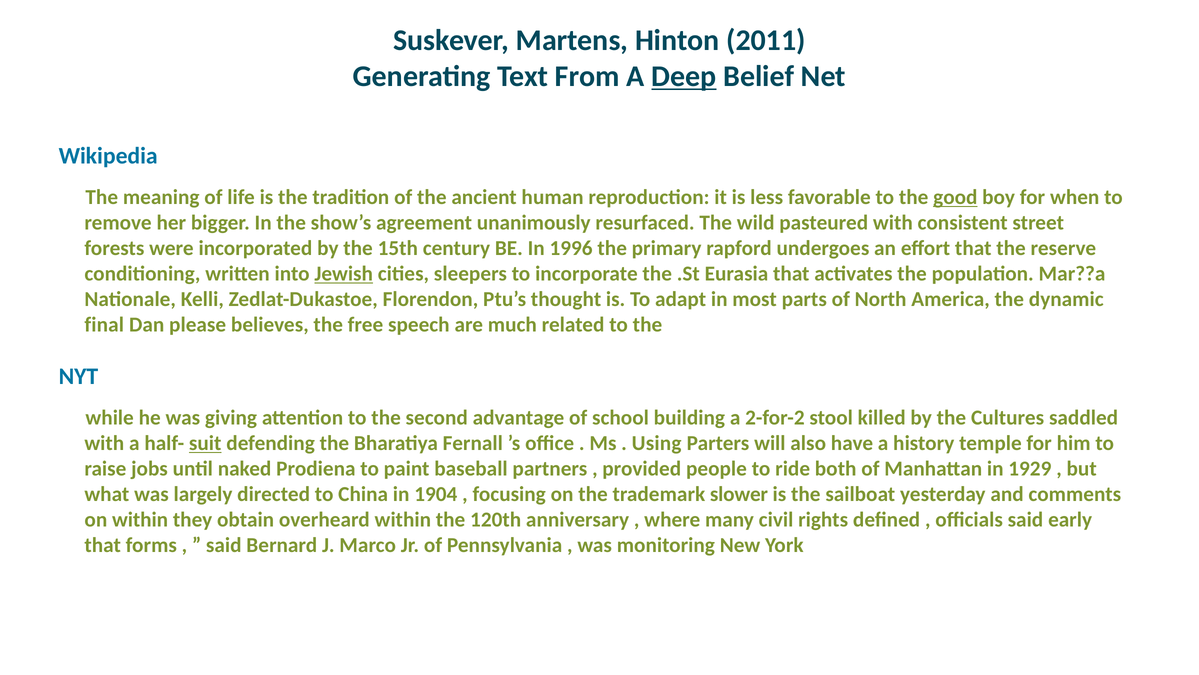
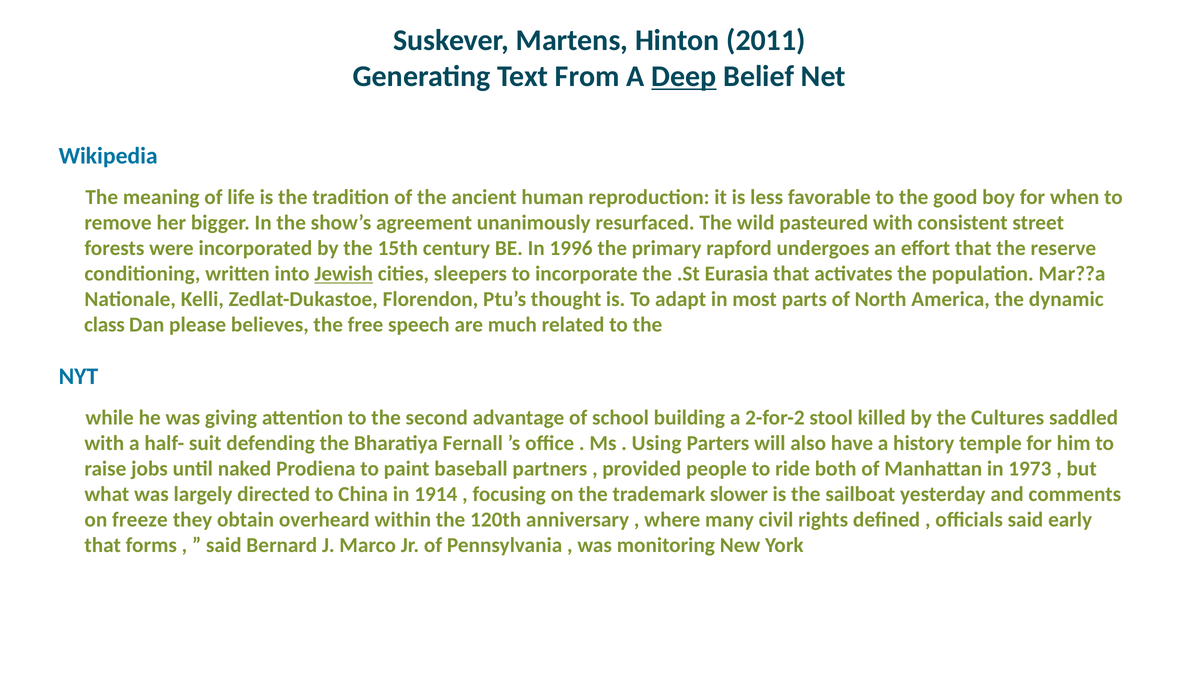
good underline: present -> none
final: final -> class
suit underline: present -> none
1929: 1929 -> 1973
1904: 1904 -> 1914
on within: within -> freeze
